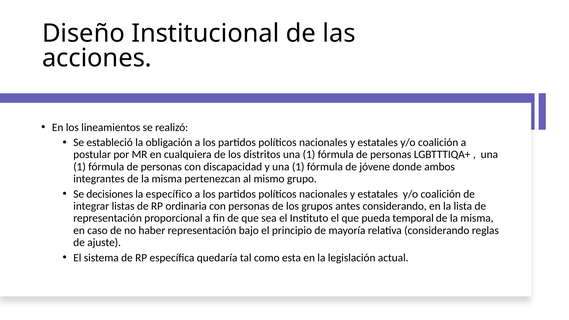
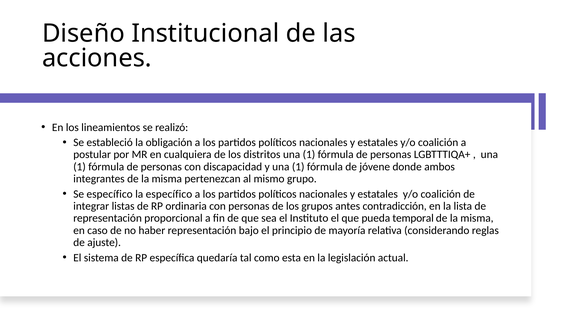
Se decisiones: decisiones -> específico
antes considerando: considerando -> contradicción
